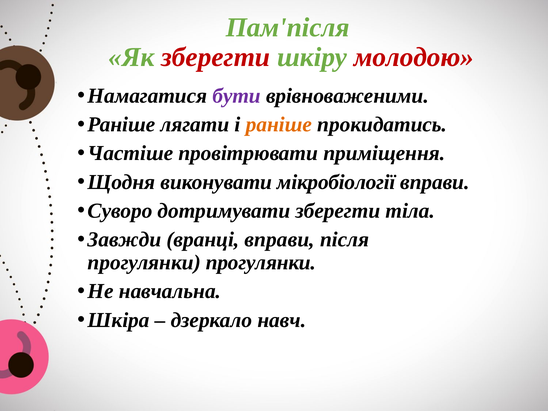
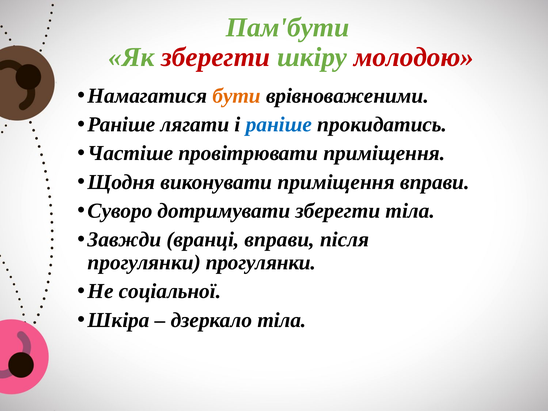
Пам'після: Пам'після -> Пам'бути
бути colour: purple -> orange
раніше at (279, 125) colour: orange -> blue
виконувати мікробіології: мікробіології -> приміщення
навчальна: навчальна -> соціальної
дзеркало навч: навч -> тіла
